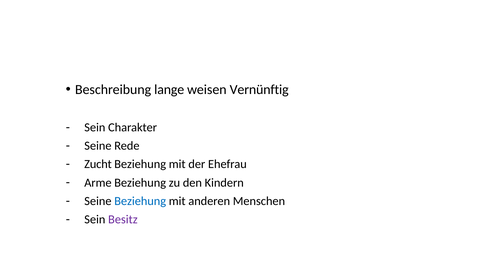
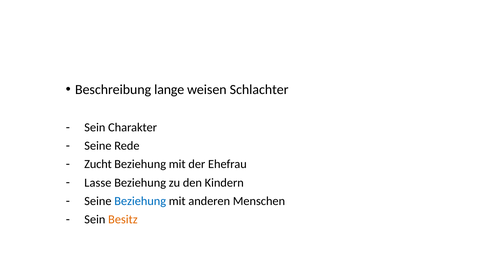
Vernünftig: Vernünftig -> Schlachter
Arme: Arme -> Lasse
Besitz colour: purple -> orange
